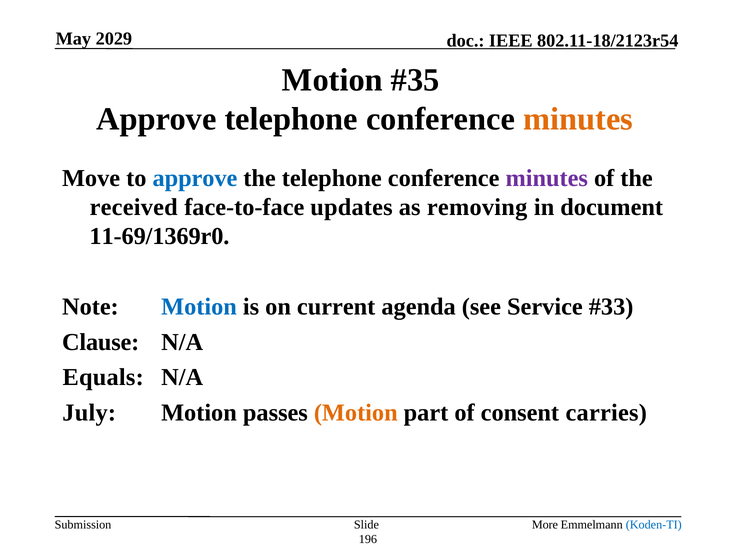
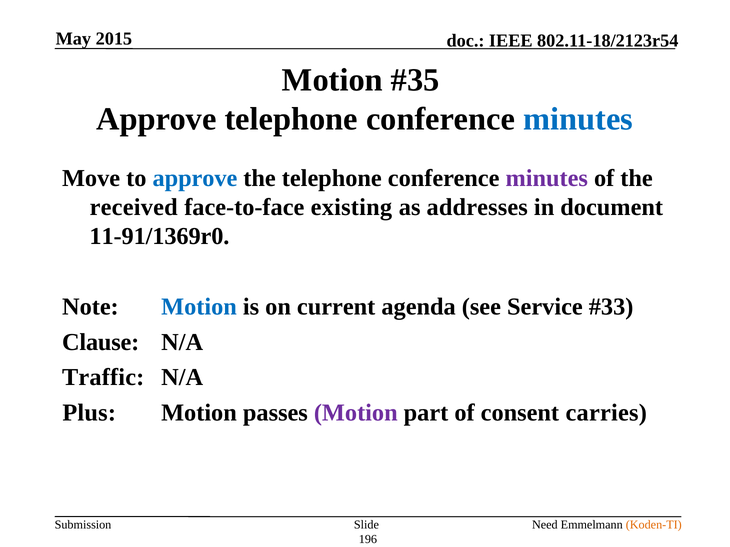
2029: 2029 -> 2015
minutes at (578, 119) colour: orange -> blue
updates: updates -> existing
removing: removing -> addresses
11-69/1369r0: 11-69/1369r0 -> 11-91/1369r0
Equals: Equals -> Traffic
July: July -> Plus
Motion at (356, 413) colour: orange -> purple
More: More -> Need
Koden-TI colour: blue -> orange
